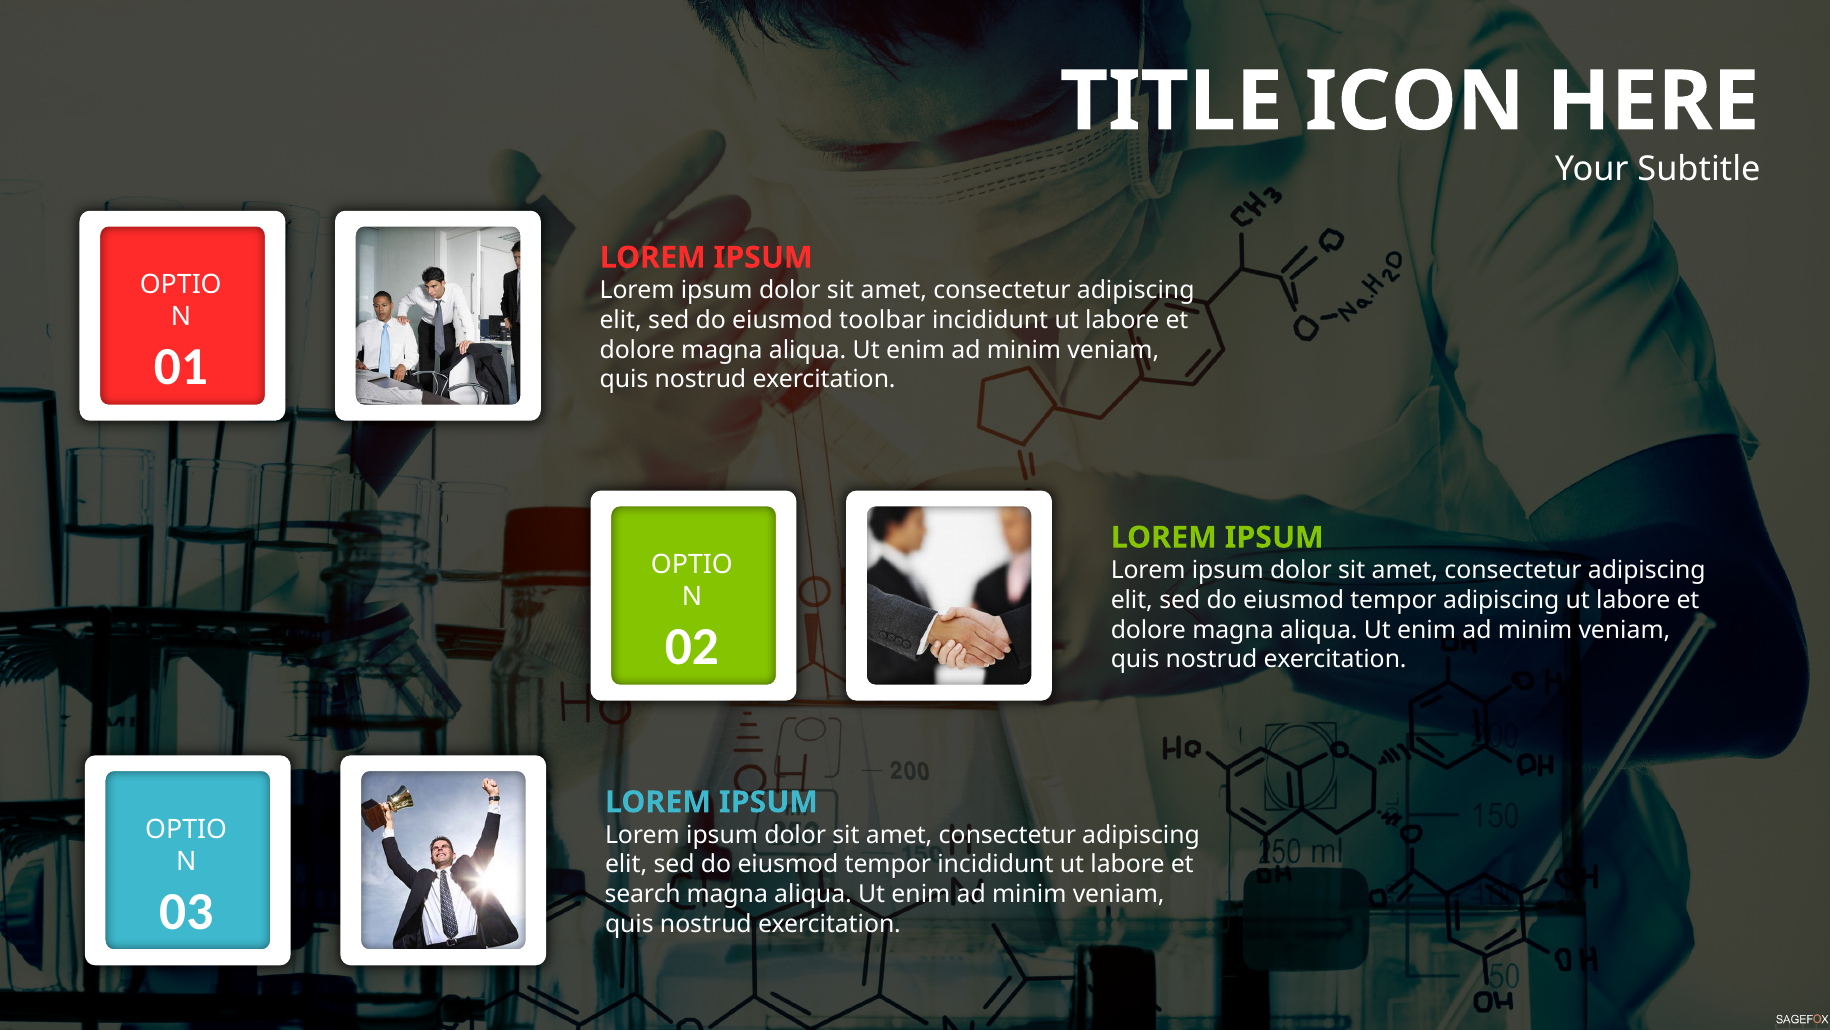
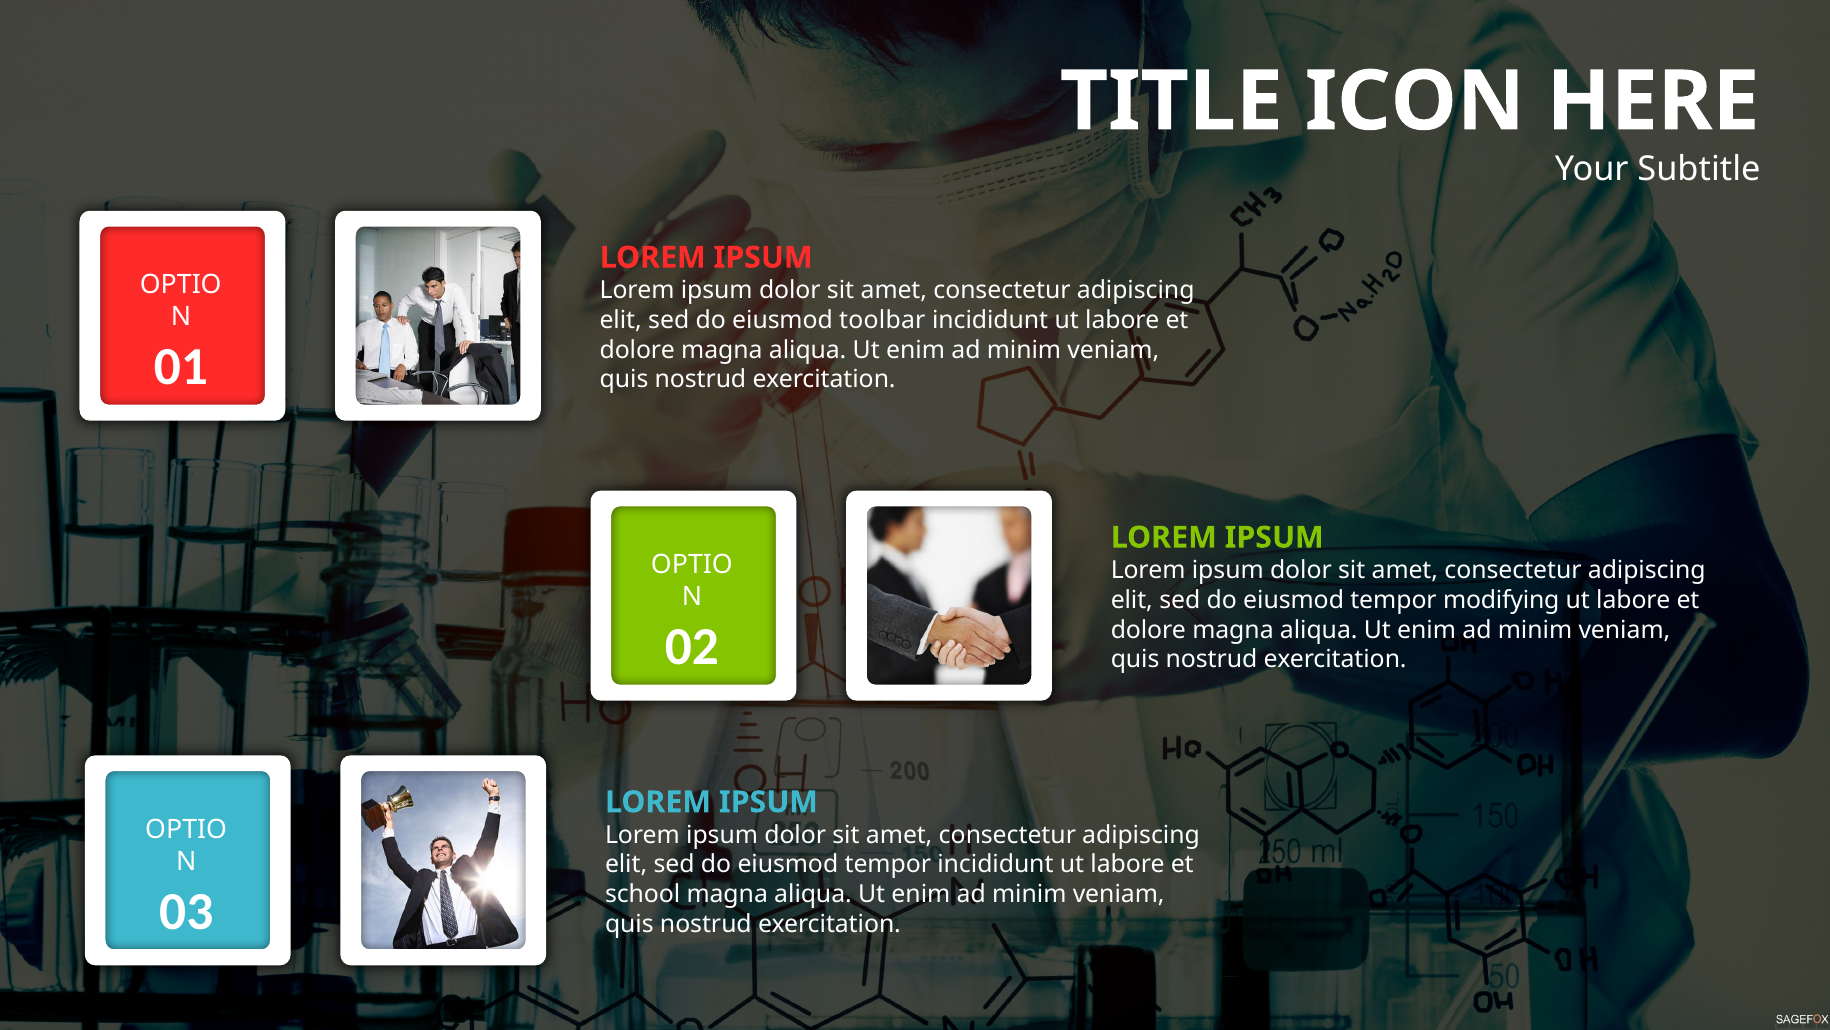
tempor adipiscing: adipiscing -> modifying
search: search -> school
